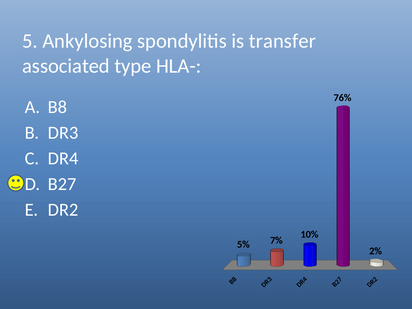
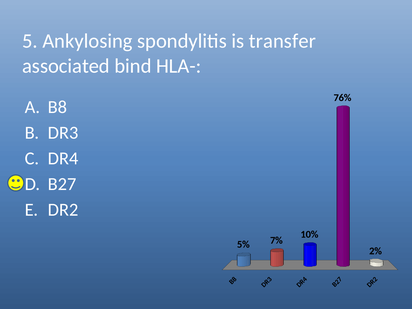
type: type -> bind
